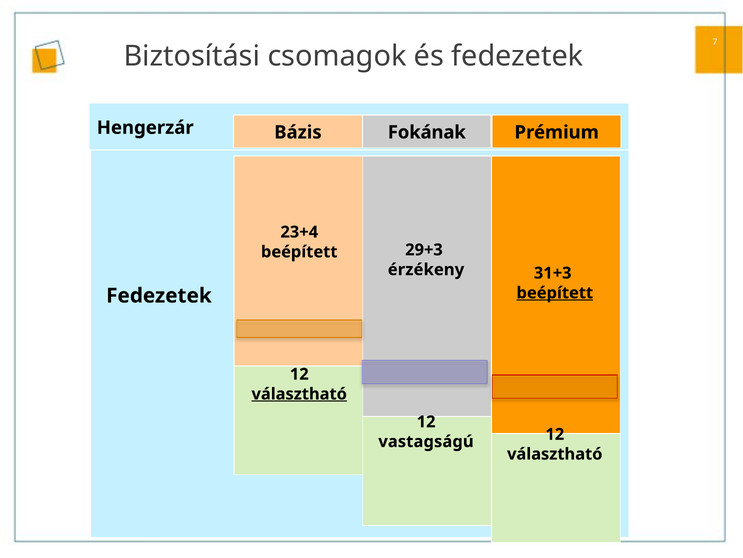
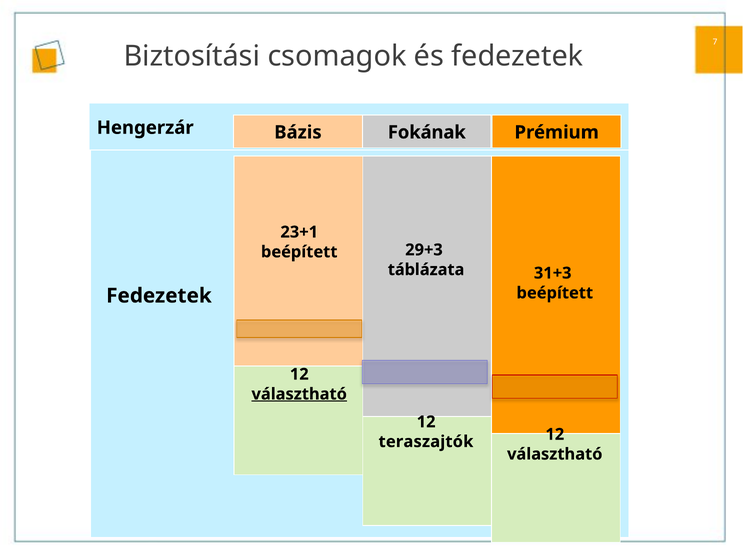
23+4: 23+4 -> 23+1
érzékeny: érzékeny -> táblázata
beépített at (555, 293) underline: present -> none
vastagságú: vastagságú -> teraszajtók
